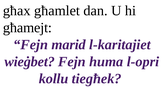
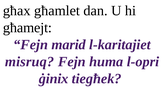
wieġbet: wieġbet -> misruq
kollu: kollu -> ġinix
